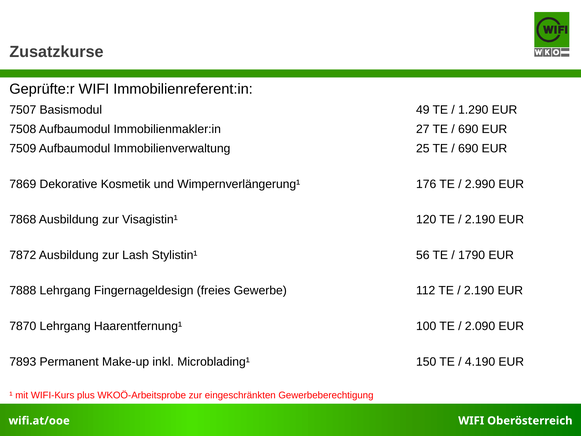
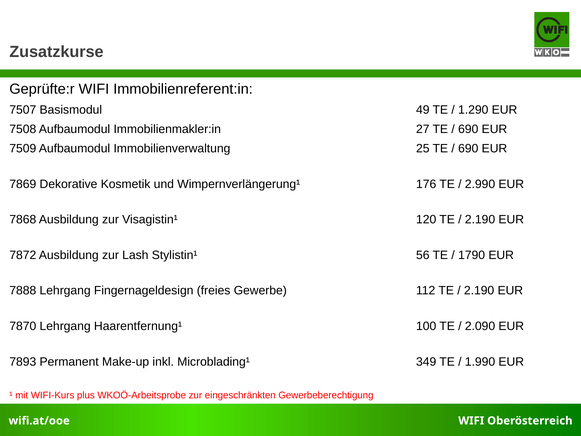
150: 150 -> 349
4.190: 4.190 -> 1.990
